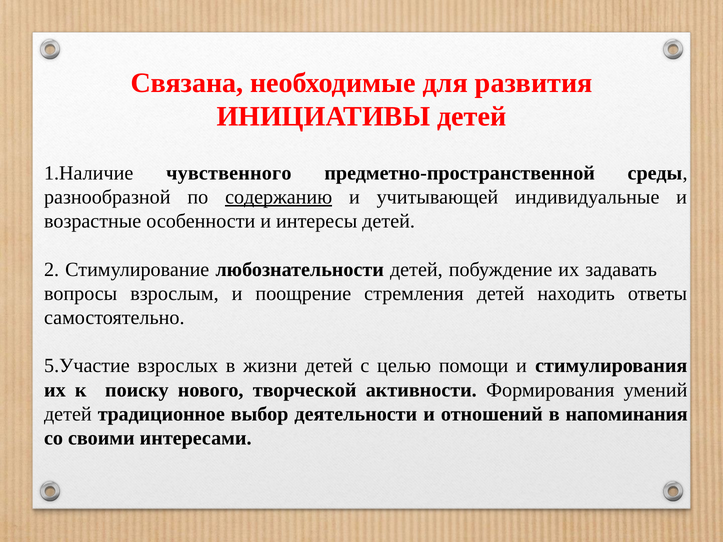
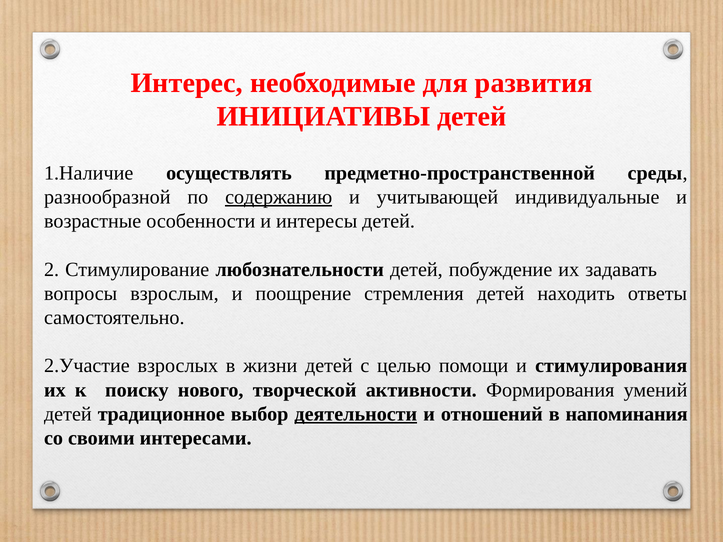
Связана: Связана -> Интерес
чувственного: чувственного -> осуществлять
5.Участие: 5.Участие -> 2.Участие
деятельности underline: none -> present
